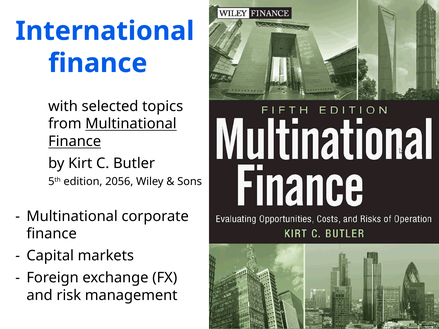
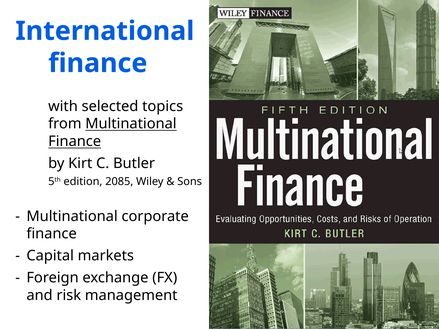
2056: 2056 -> 2085
